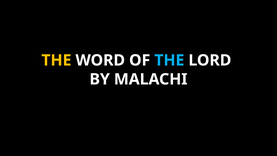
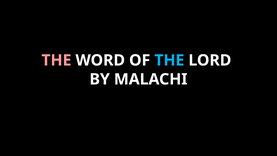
THE at (56, 60) colour: yellow -> pink
